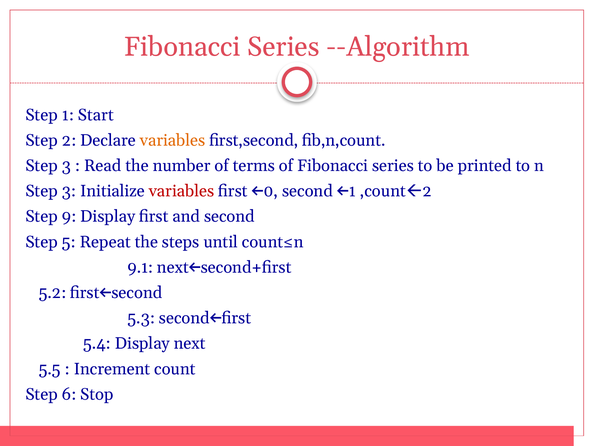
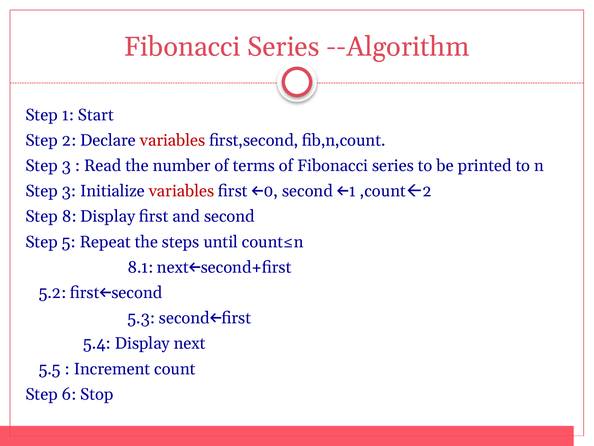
variables at (173, 140) colour: orange -> red
9: 9 -> 8
9.1: 9.1 -> 8.1
